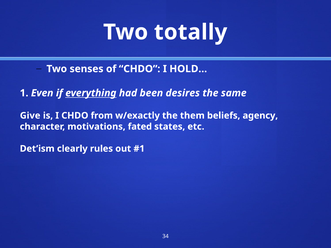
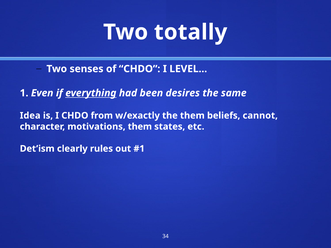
HOLD: HOLD -> LEVEL
Give: Give -> Idea
agency: agency -> cannot
motivations fated: fated -> them
